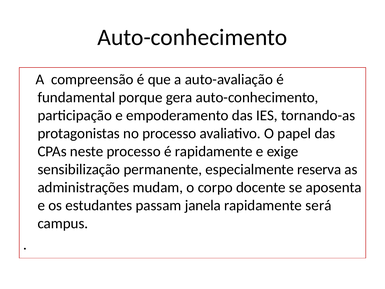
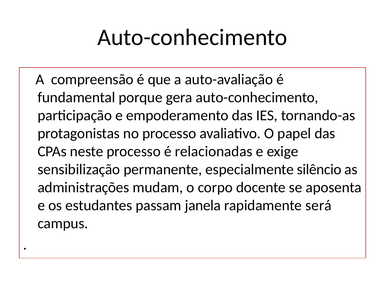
é rapidamente: rapidamente -> relacionadas
reserva: reserva -> silêncio
